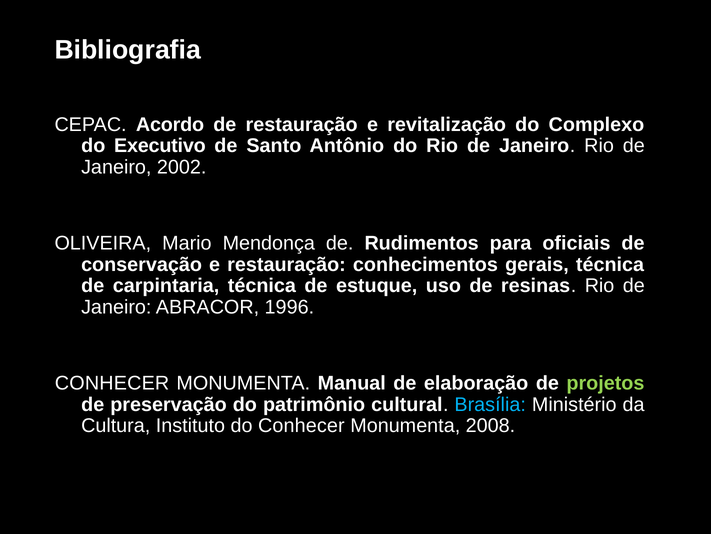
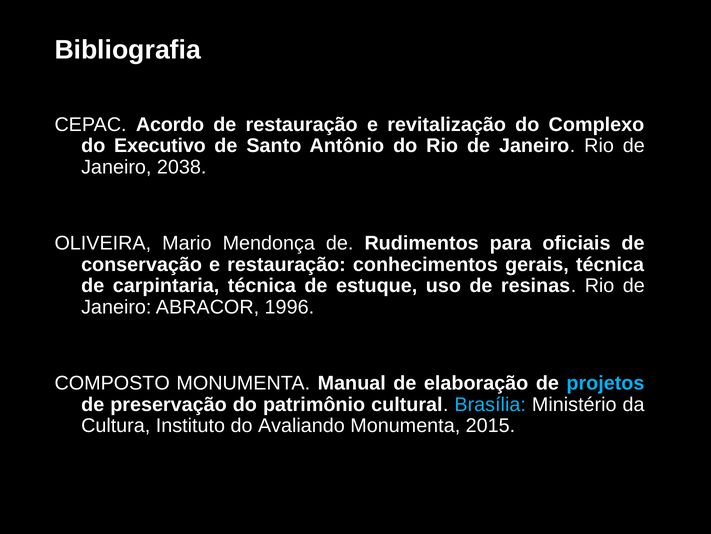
2002: 2002 -> 2038
CONHECER at (112, 383): CONHECER -> COMPOSTO
projetos colour: light green -> light blue
do Conhecer: Conhecer -> Avaliando
2008: 2008 -> 2015
